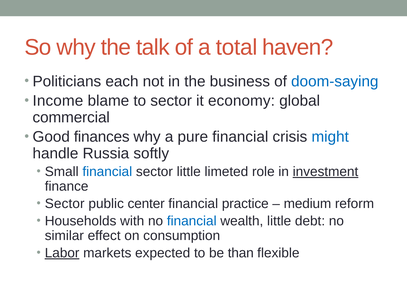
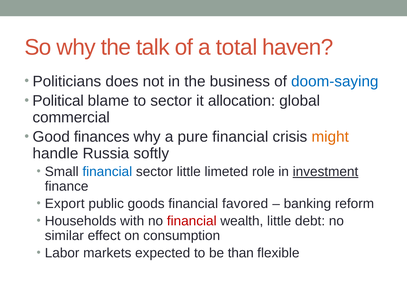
each: each -> does
Income: Income -> Political
economy: economy -> allocation
might colour: blue -> orange
Sector at (65, 204): Sector -> Export
center: center -> goods
practice: practice -> favored
medium: medium -> banking
financial at (192, 221) colour: blue -> red
Labor underline: present -> none
